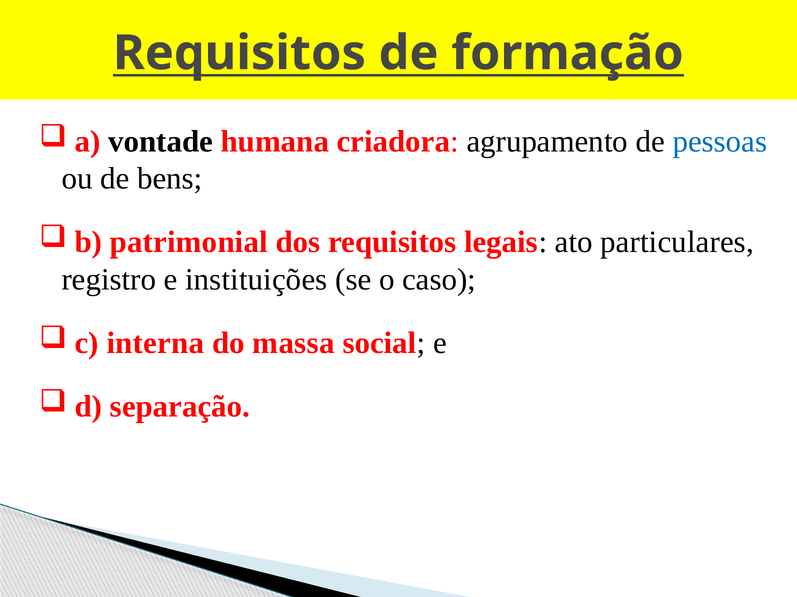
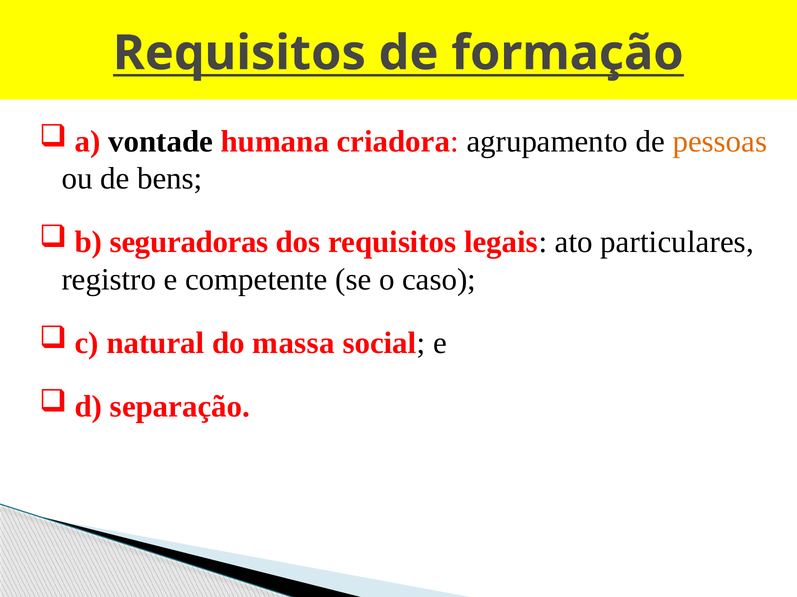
pessoas colour: blue -> orange
patrimonial: patrimonial -> seguradoras
instituições: instituições -> competente
interna: interna -> natural
